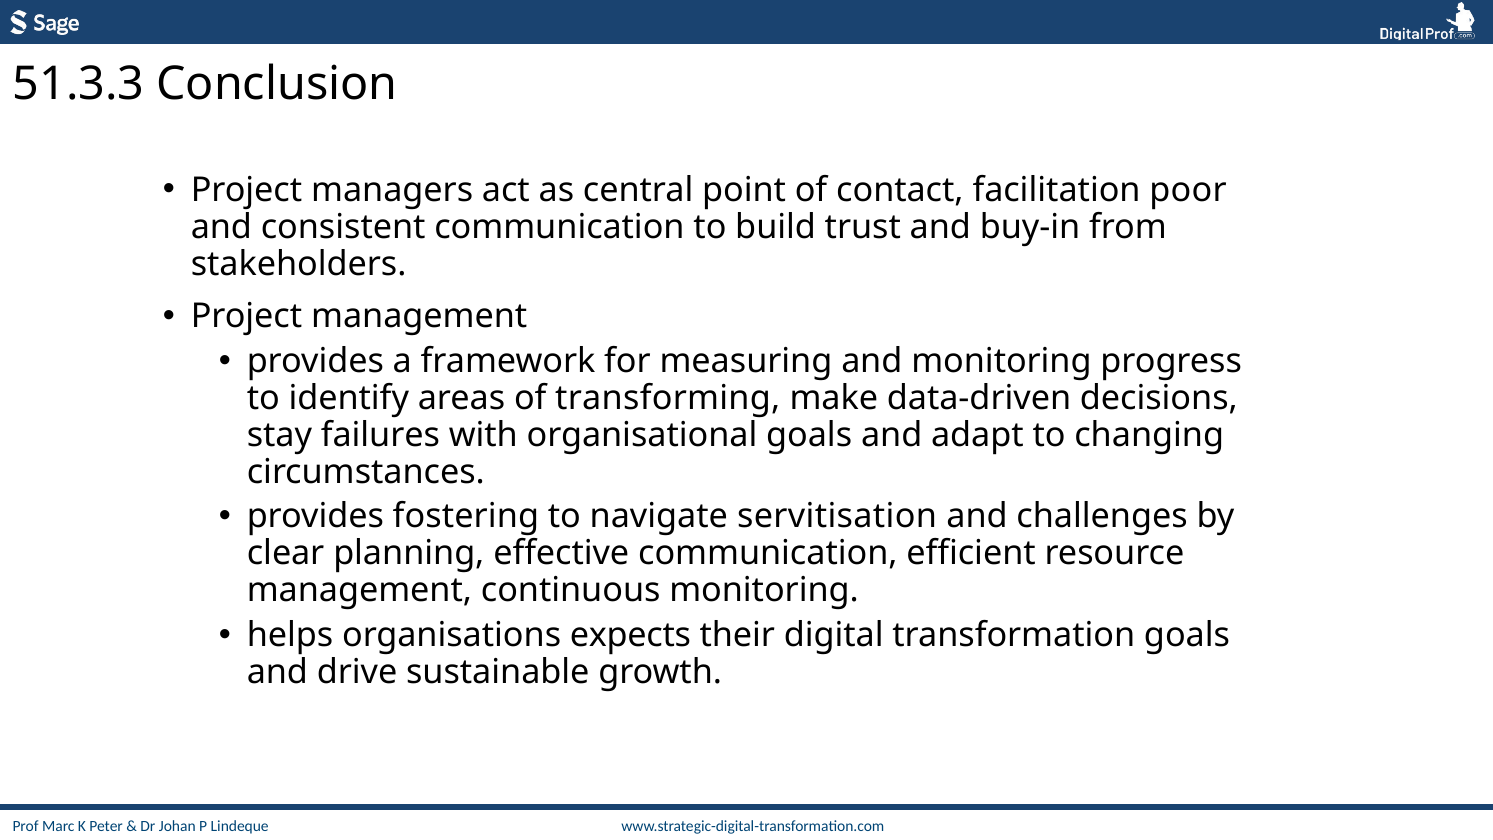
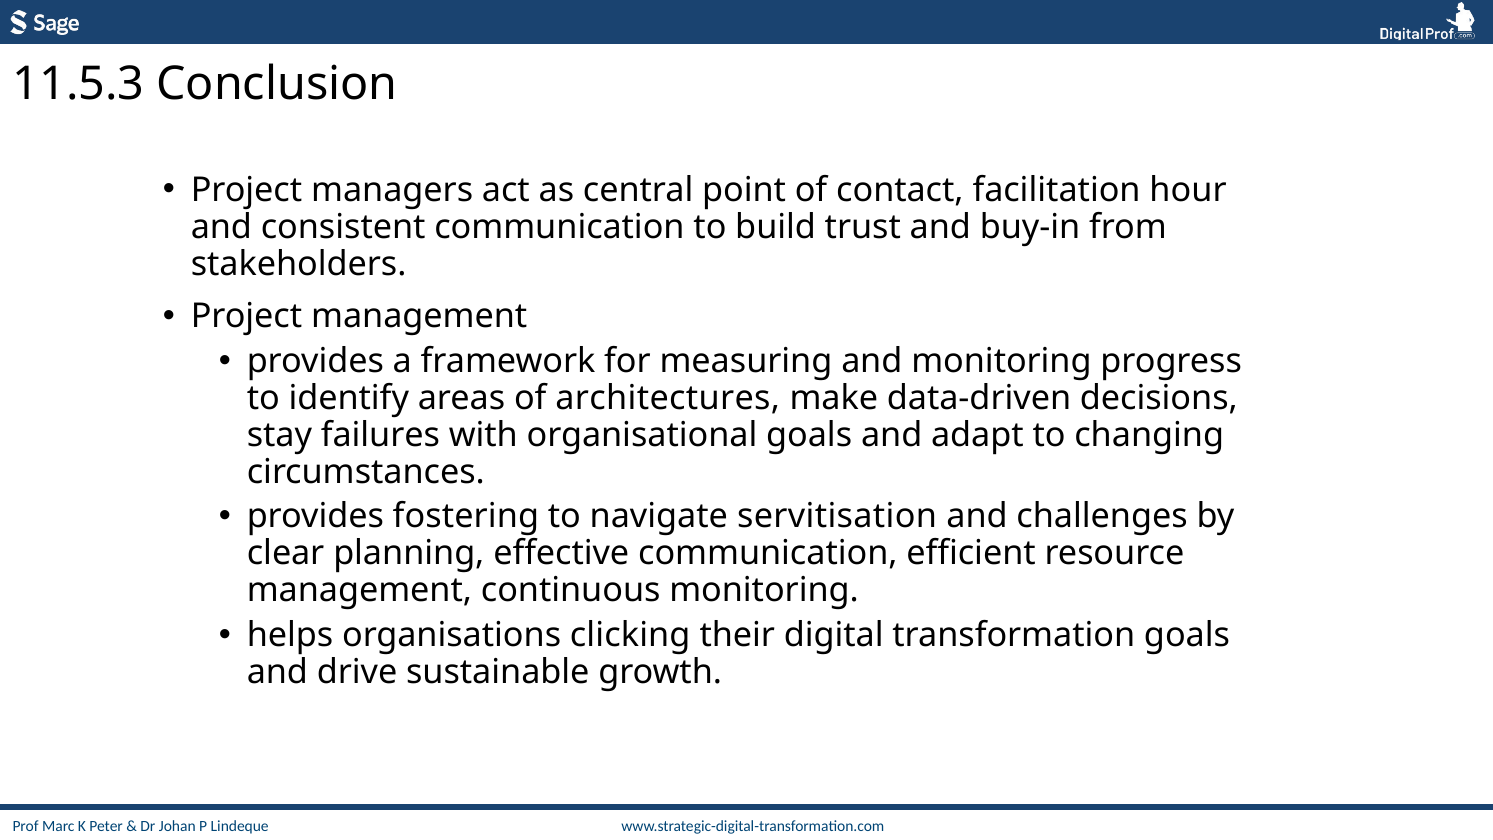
51.3.3: 51.3.3 -> 11.5.3
poor: poor -> hour
transforming: transforming -> architectures
expects: expects -> clicking
